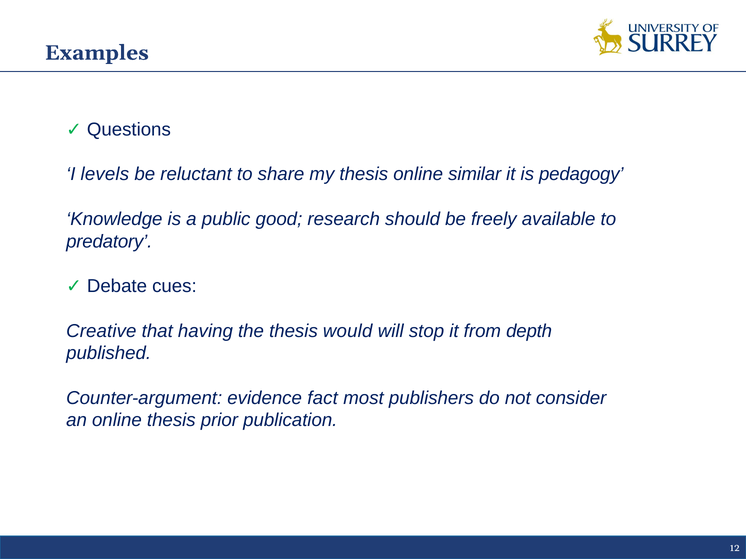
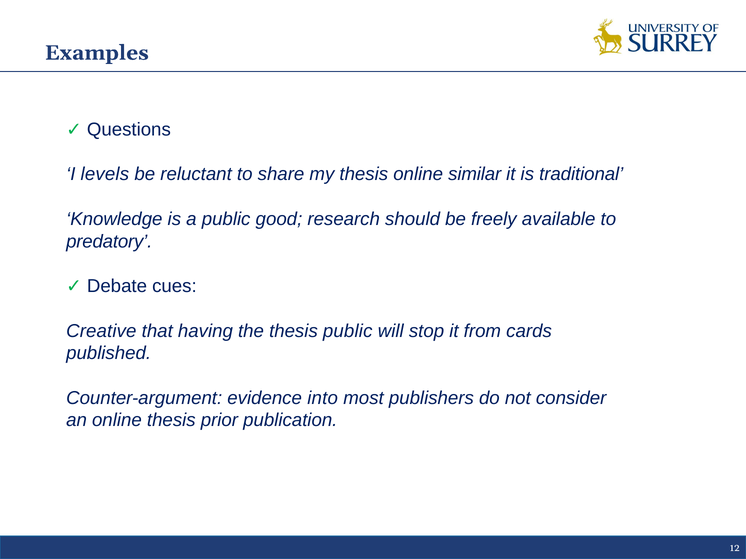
pedagogy: pedagogy -> traditional
thesis would: would -> public
depth: depth -> cards
fact: fact -> into
